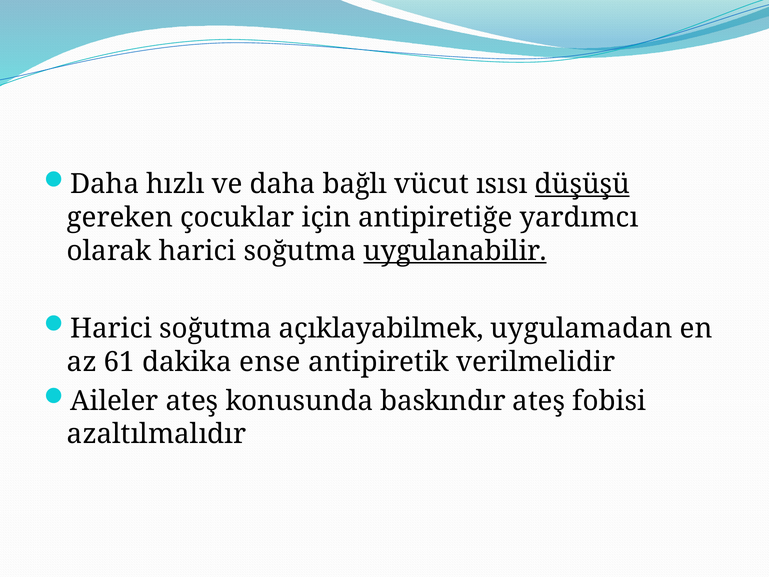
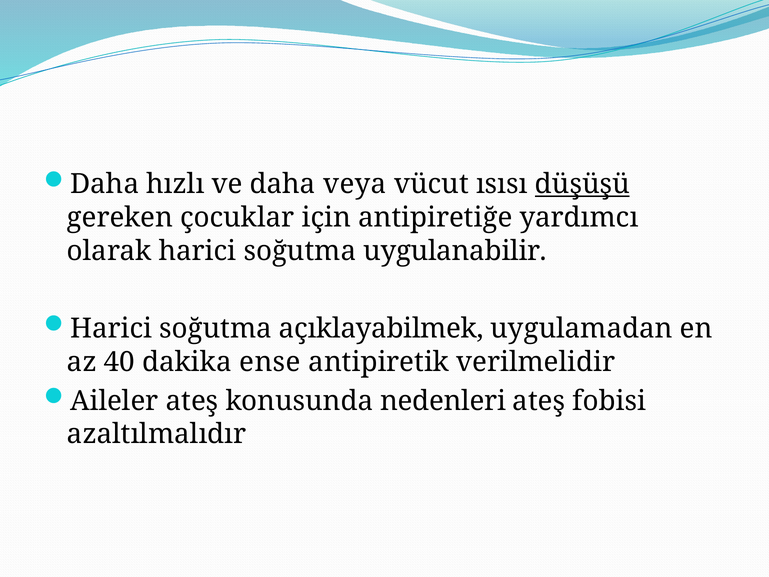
bağlı: bağlı -> veya
uygulanabilir underline: present -> none
61: 61 -> 40
baskındır: baskındır -> nedenleri
